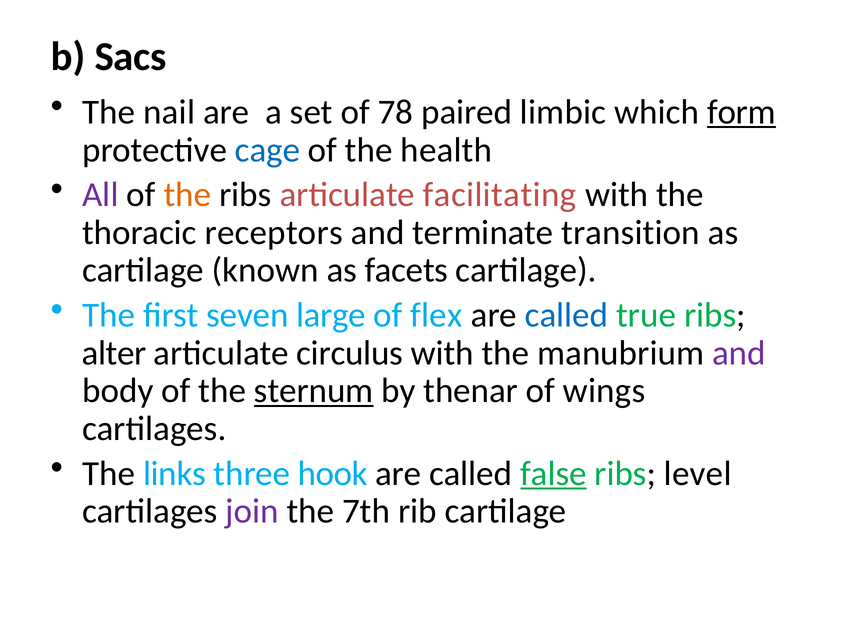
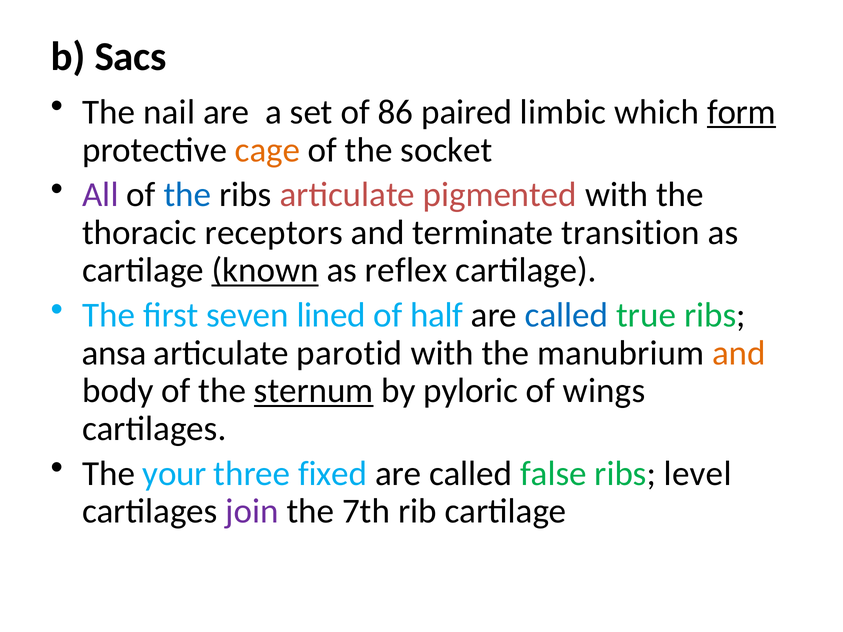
78: 78 -> 86
cage colour: blue -> orange
health: health -> socket
the at (187, 195) colour: orange -> blue
facilitating: facilitating -> pigmented
known underline: none -> present
facets: facets -> reflex
large: large -> lined
flex: flex -> half
alter: alter -> ansa
circulus: circulus -> parotid
and at (739, 353) colour: purple -> orange
thenar: thenar -> pyloric
links: links -> your
hook: hook -> fixed
false underline: present -> none
